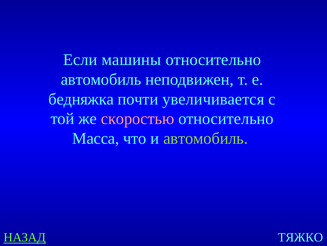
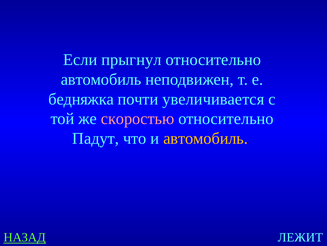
машины: машины -> прыгнул
Масса: Масса -> Падут
автомобиль at (206, 138) colour: light green -> yellow
ТЯЖКО: ТЯЖКО -> ЛЕЖИТ
